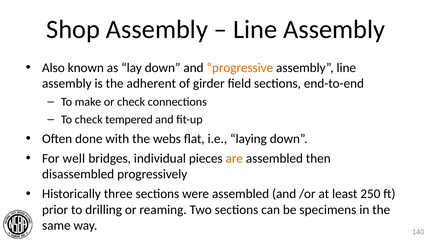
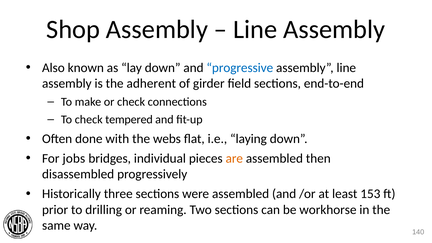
progressive colour: orange -> blue
well: well -> jobs
250: 250 -> 153
specimens: specimens -> workhorse
